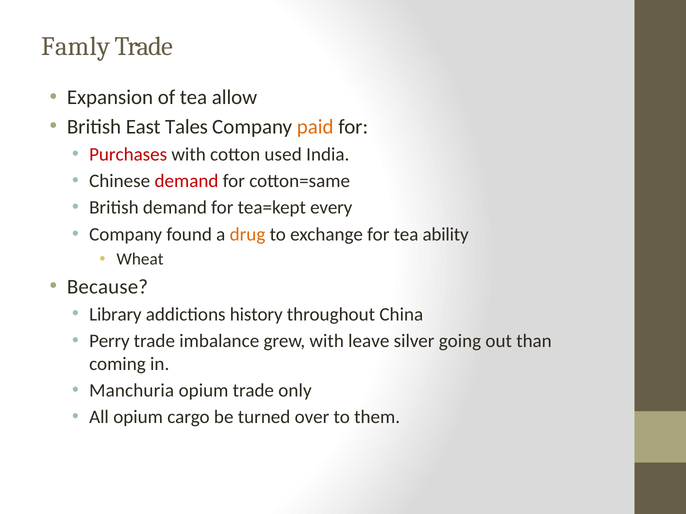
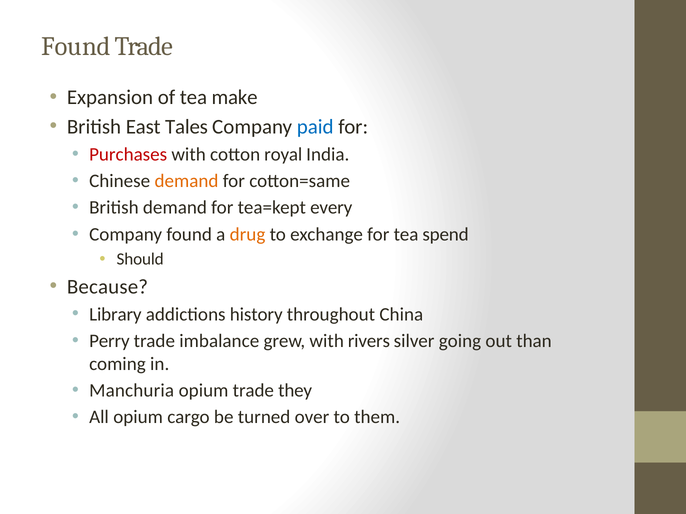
Famly at (76, 46): Famly -> Found
allow: allow -> make
paid colour: orange -> blue
used: used -> royal
demand at (186, 181) colour: red -> orange
ability: ability -> spend
Wheat: Wheat -> Should
leave: leave -> rivers
only: only -> they
